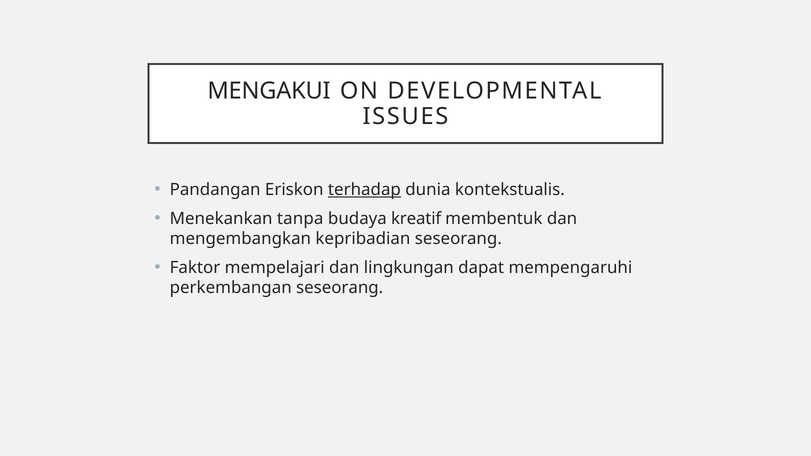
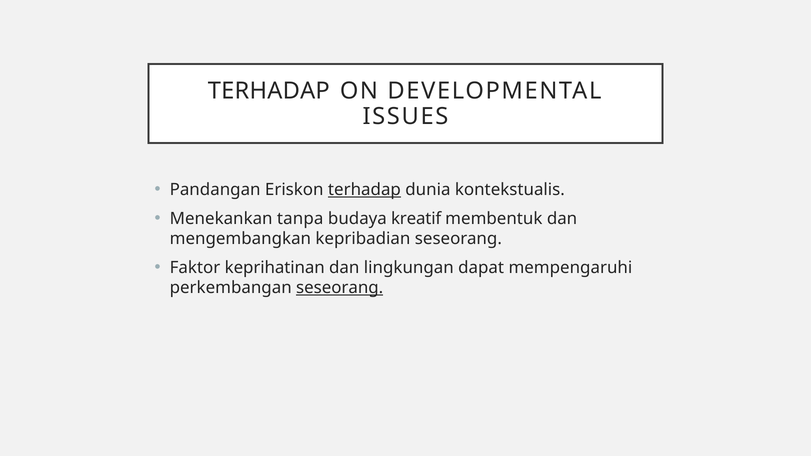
MENGAKUI at (269, 91): MENGAKUI -> TERHADAP
mempelajari: mempelajari -> keprihatinan
seseorang at (340, 288) underline: none -> present
